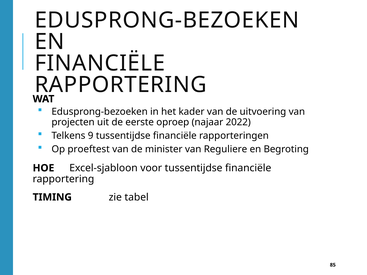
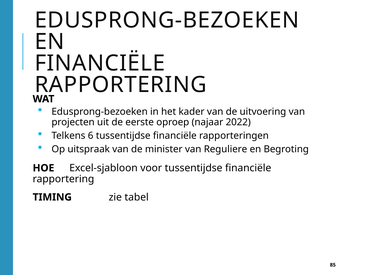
9: 9 -> 6
proeftest: proeftest -> uitspraak
